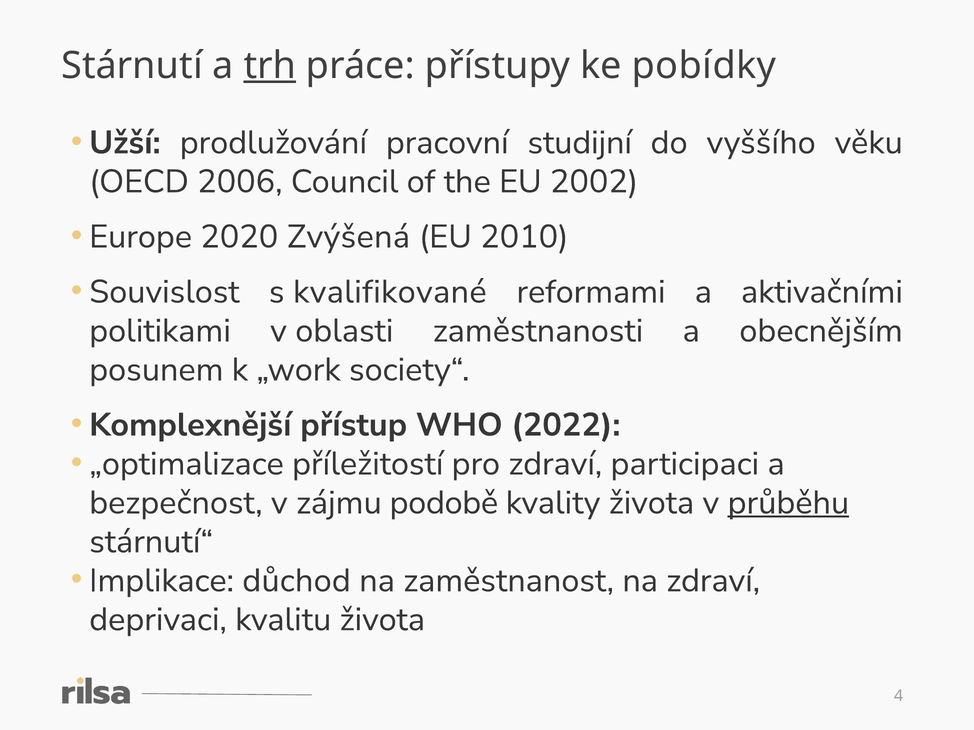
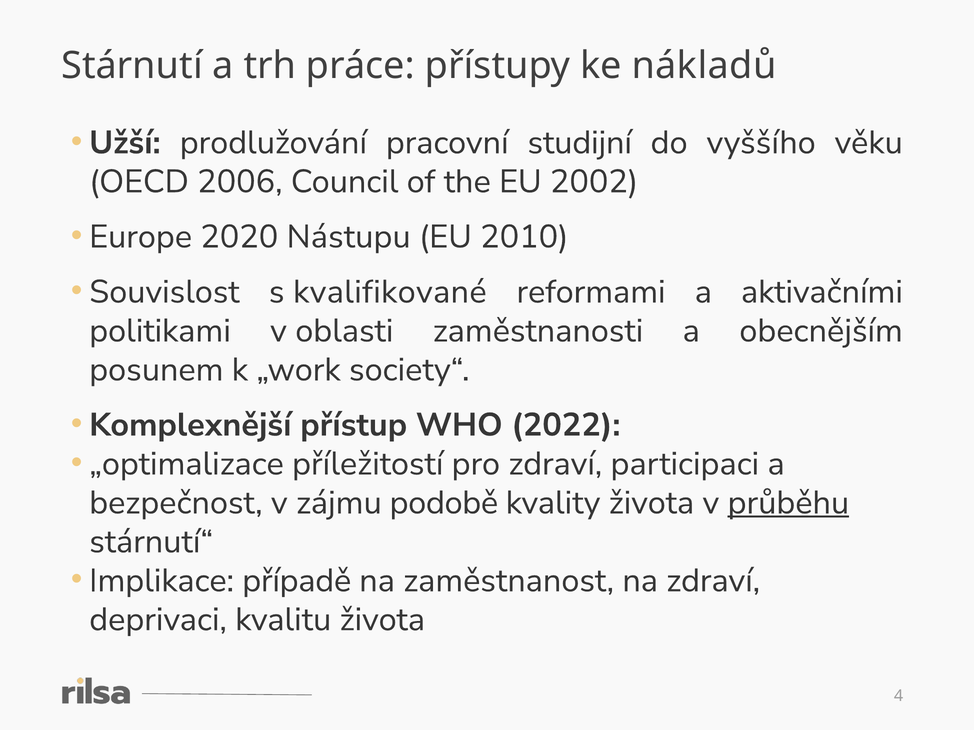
trh underline: present -> none
pobídky: pobídky -> nákladů
Zvýšená: Zvýšená -> Nástupu
důchod: důchod -> případě
